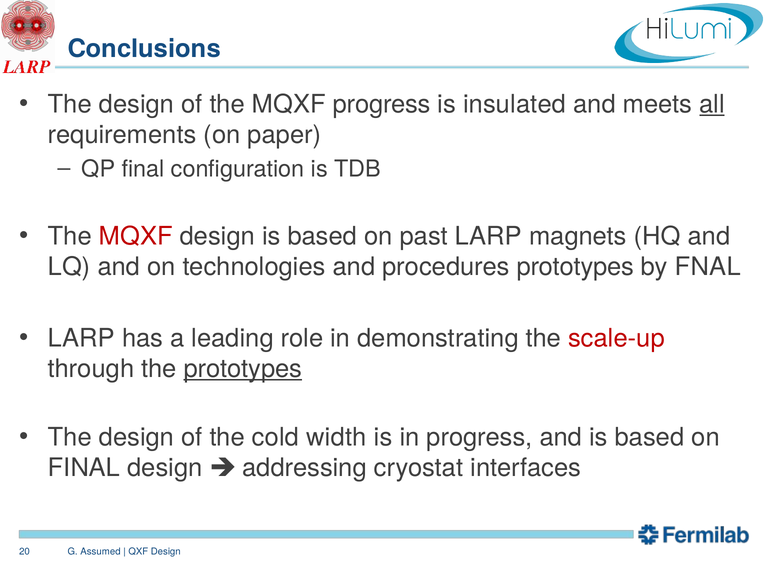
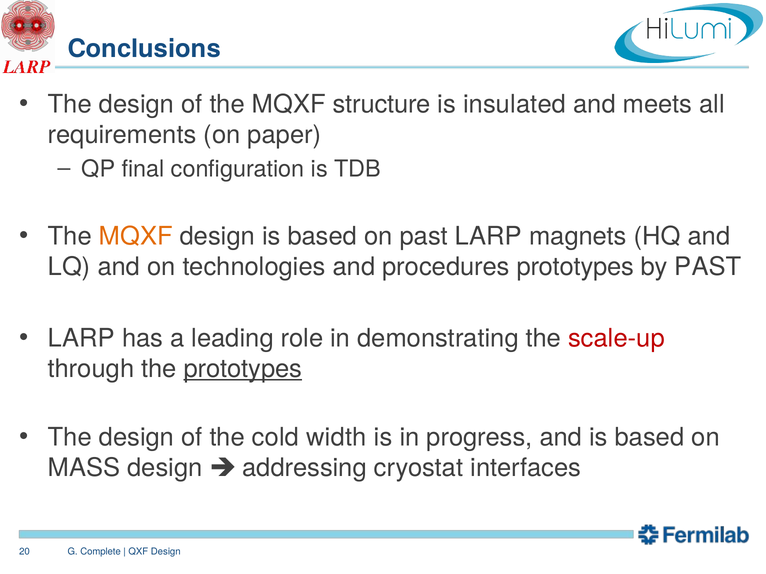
MQXF progress: progress -> structure
all underline: present -> none
MQXF at (136, 236) colour: red -> orange
by FNAL: FNAL -> PAST
FINAL at (84, 468): FINAL -> MASS
Assumed: Assumed -> Complete
